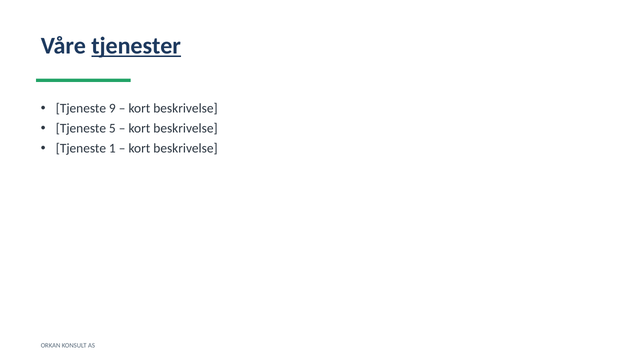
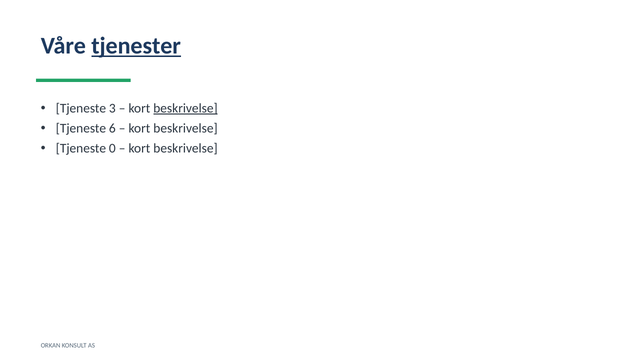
9: 9 -> 3
beskrivelse at (185, 109) underline: none -> present
5: 5 -> 6
1: 1 -> 0
